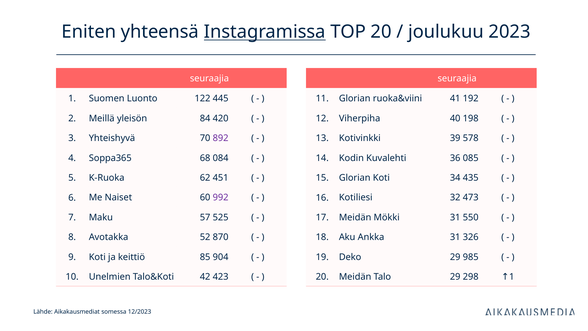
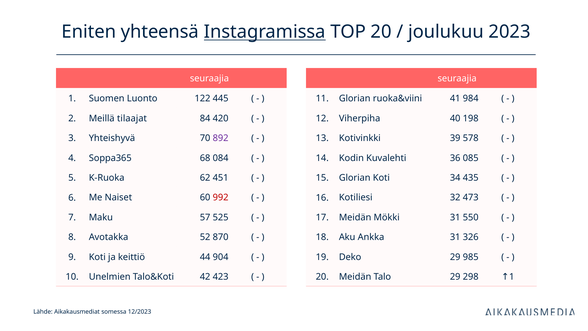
192: 192 -> 984
yleisön: yleisön -> tilaajat
992 colour: purple -> red
85: 85 -> 44
